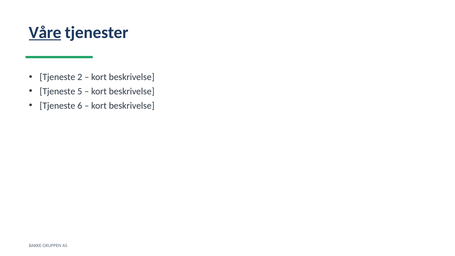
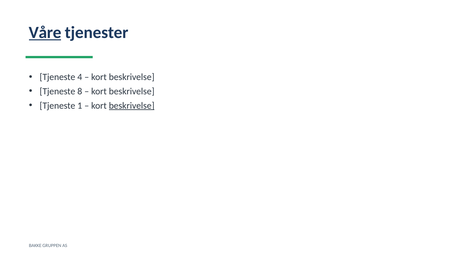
2: 2 -> 4
5: 5 -> 8
6: 6 -> 1
beskrivelse at (132, 106) underline: none -> present
